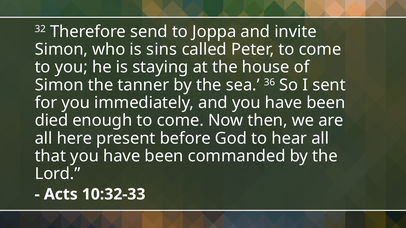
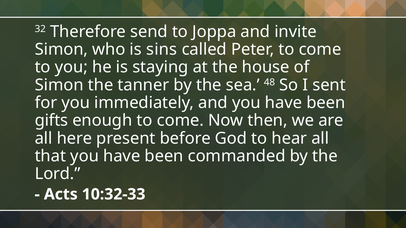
36: 36 -> 48
died: died -> gifts
